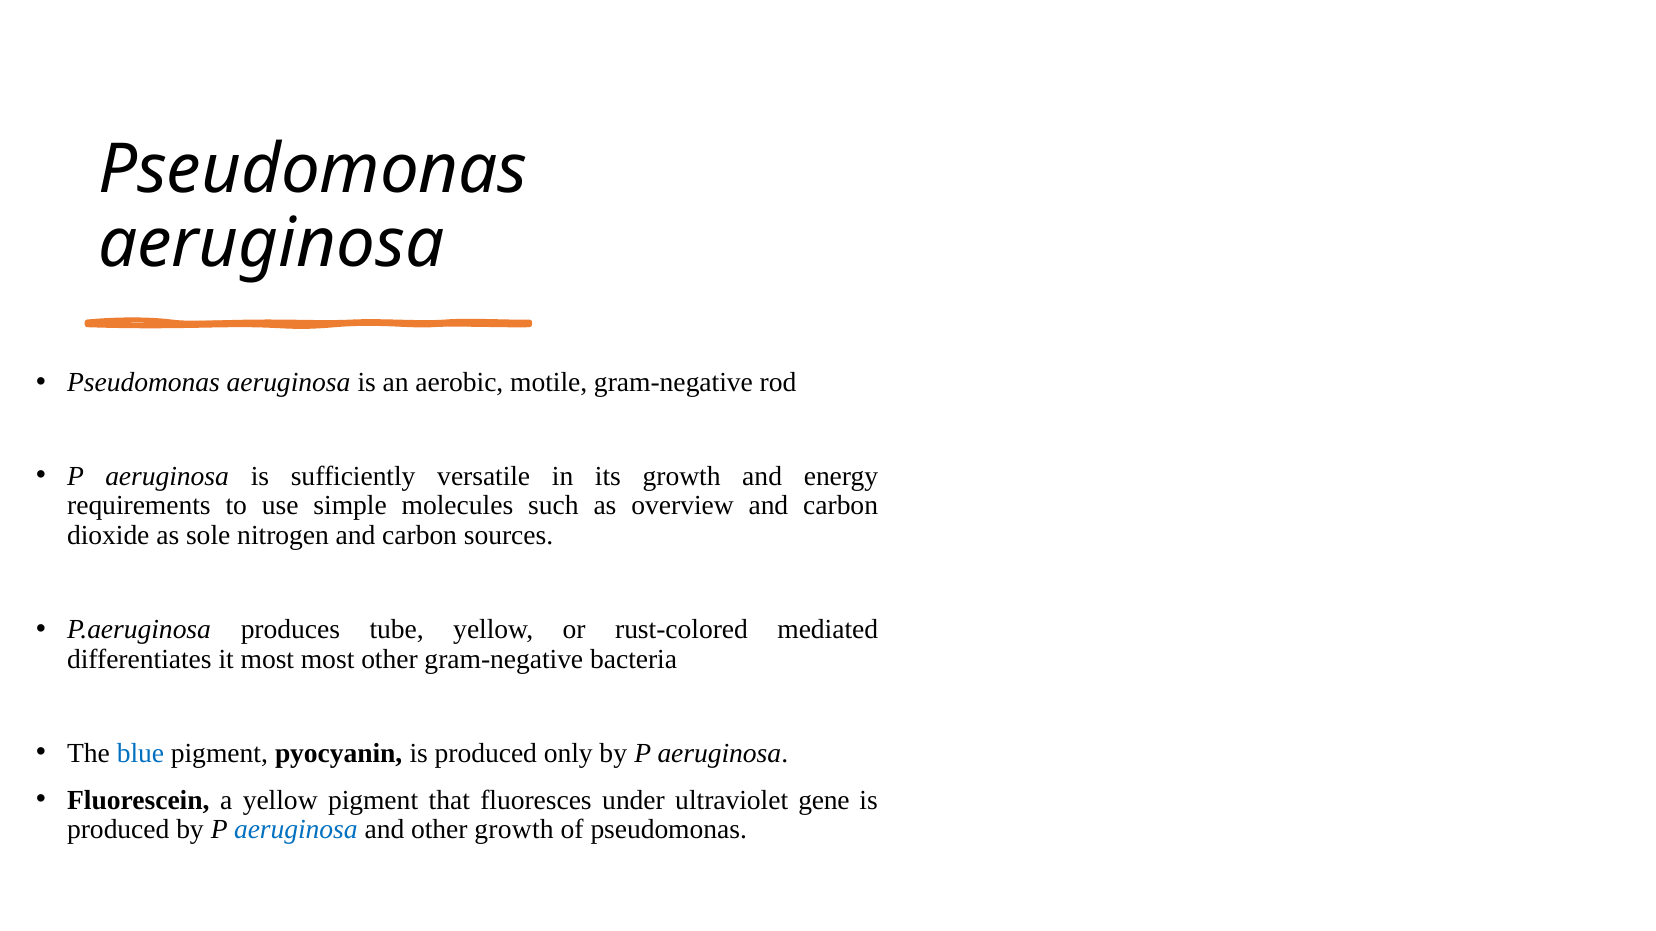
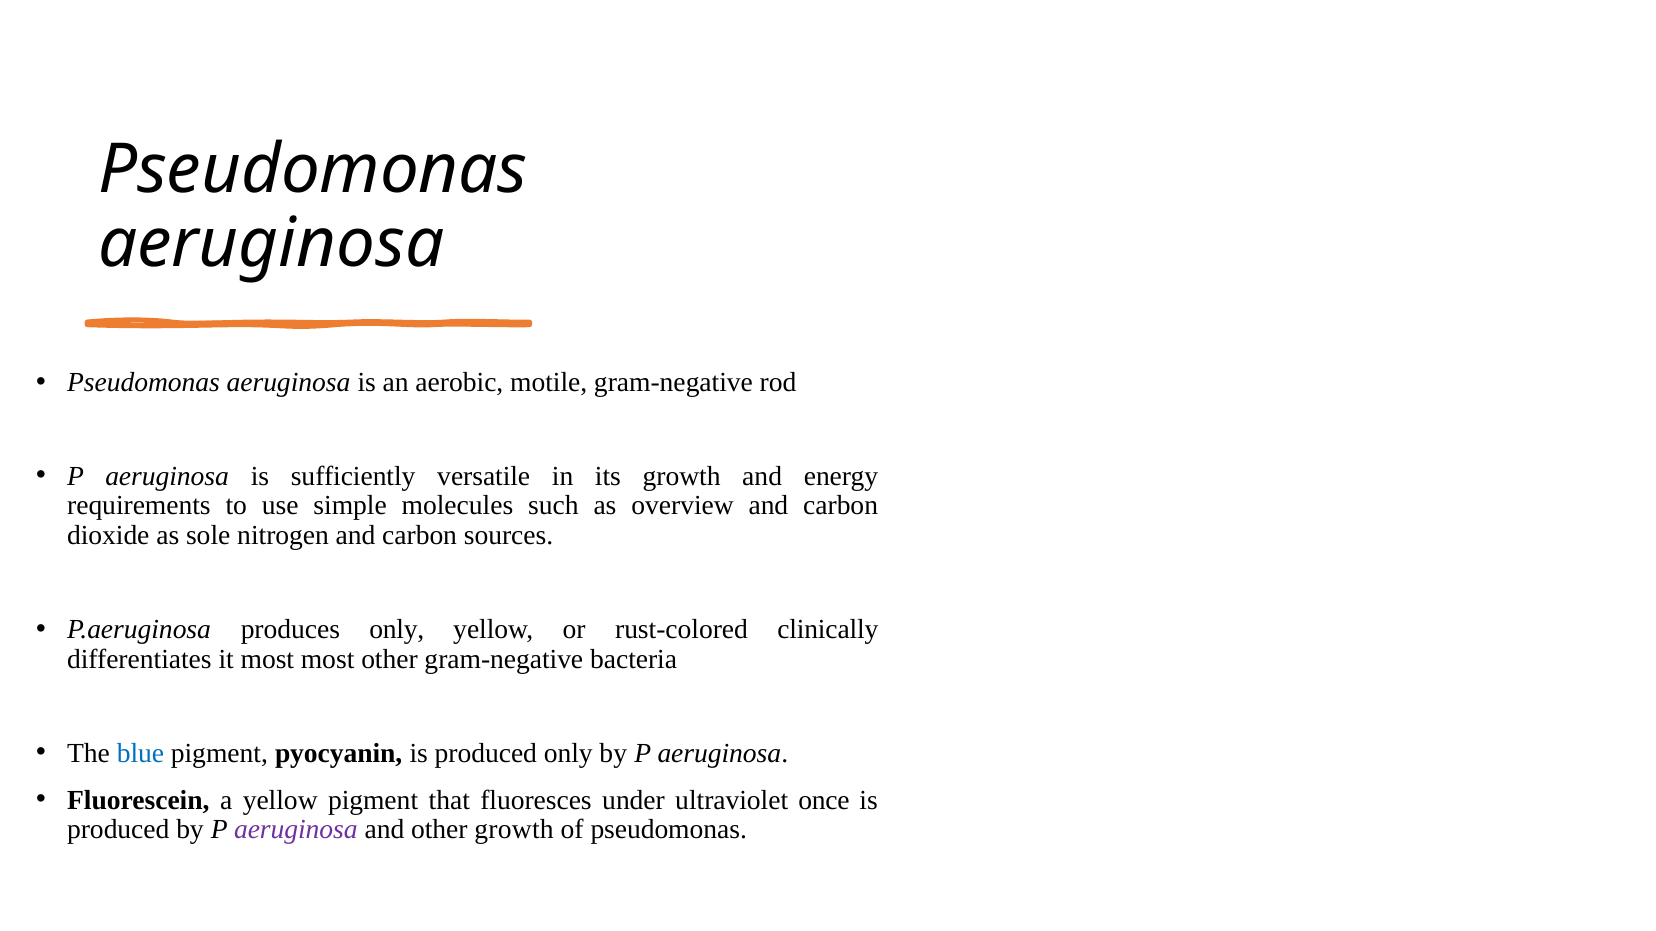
produces tube: tube -> only
mediated: mediated -> clinically
gene: gene -> once
aeruginosa at (296, 830) colour: blue -> purple
